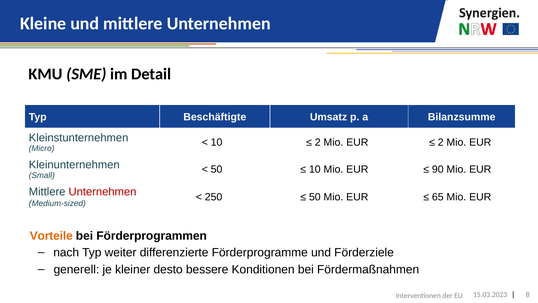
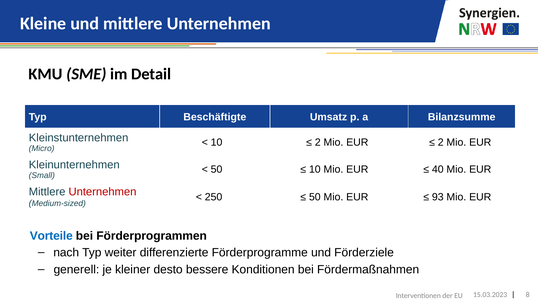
90: 90 -> 40
65: 65 -> 93
Vorteile colour: orange -> blue
